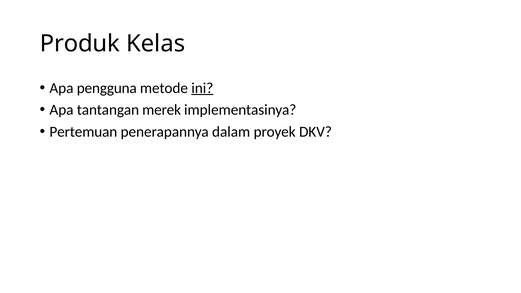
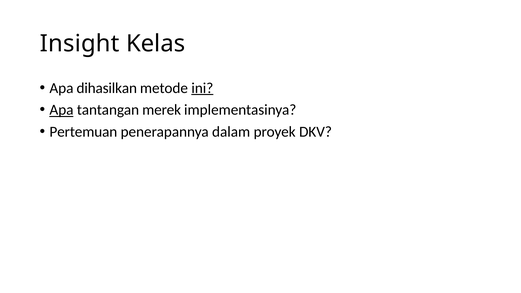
Produk: Produk -> Insight
pengguna: pengguna -> dihasilkan
Apa at (61, 110) underline: none -> present
